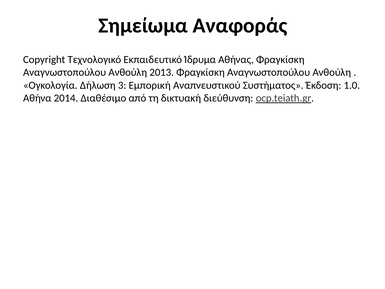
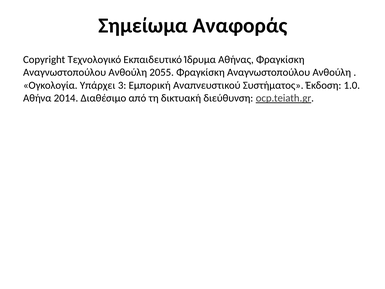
2013: 2013 -> 2055
Δήλωση: Δήλωση -> Υπάρχει
